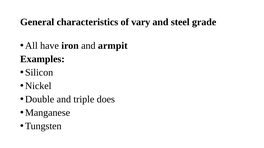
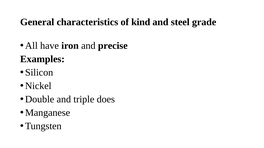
vary: vary -> kind
armpit: armpit -> precise
